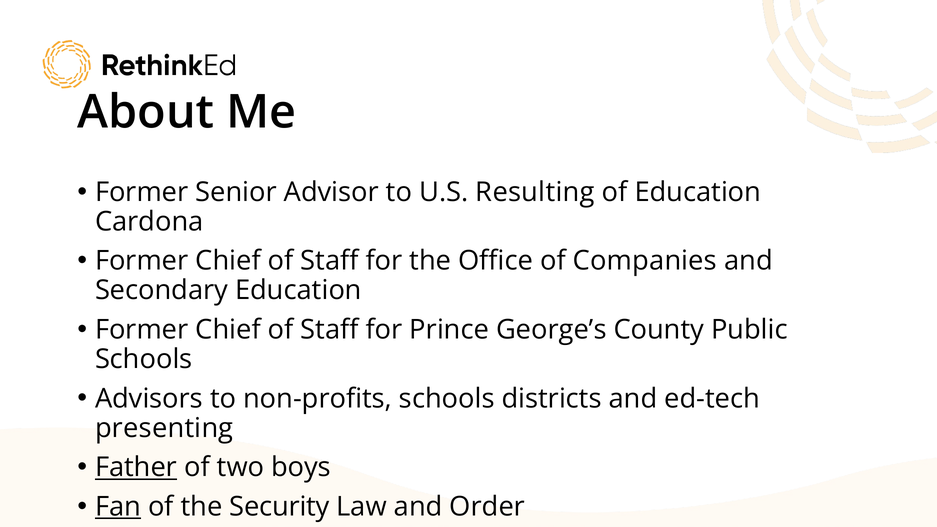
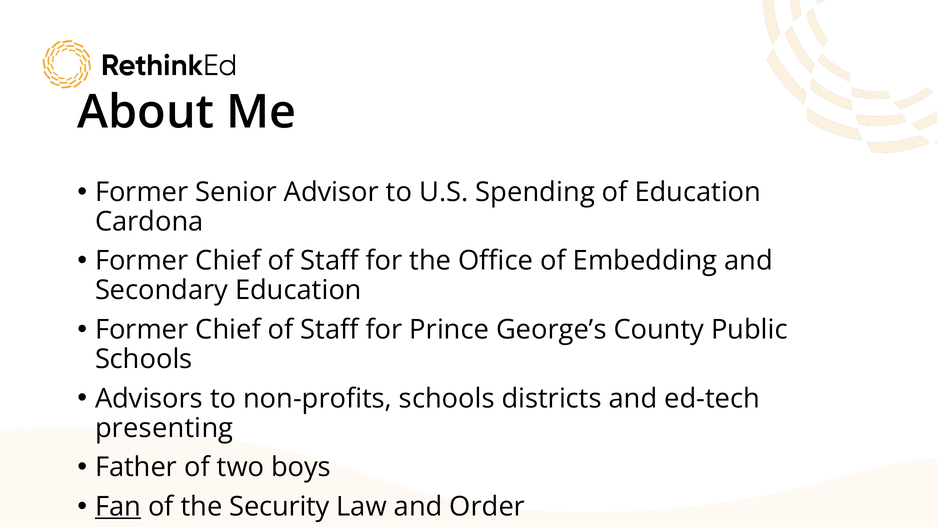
Resulting: Resulting -> Spending
Companies: Companies -> Embedding
Father underline: present -> none
